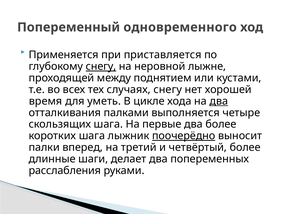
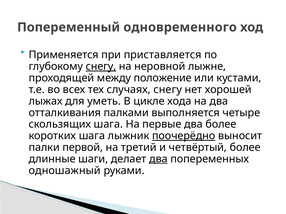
поднятием: поднятием -> положение
время: время -> лыжах
два at (219, 101) underline: present -> none
вперед: вперед -> первой
два at (158, 159) underline: none -> present
расслабления: расслабления -> одношажный
